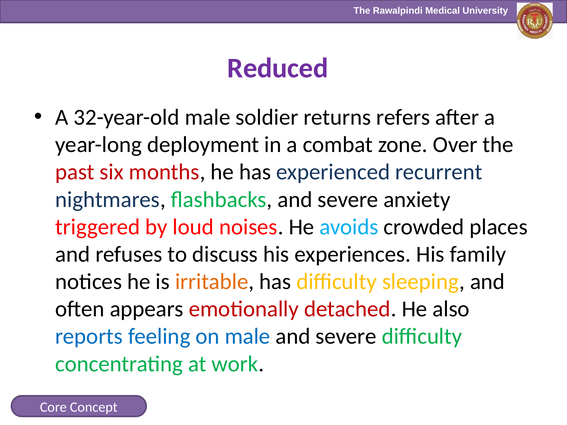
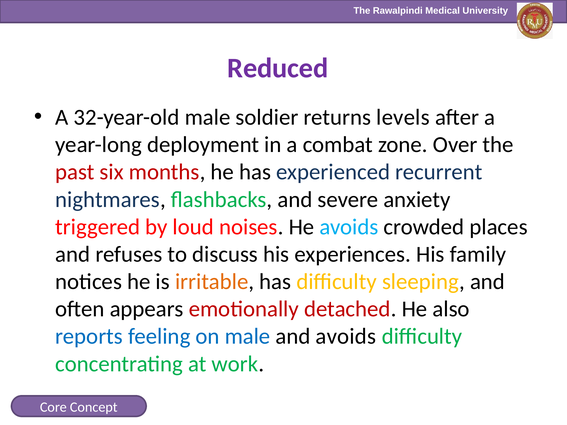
refers: refers -> levels
severe at (346, 337): severe -> avoids
